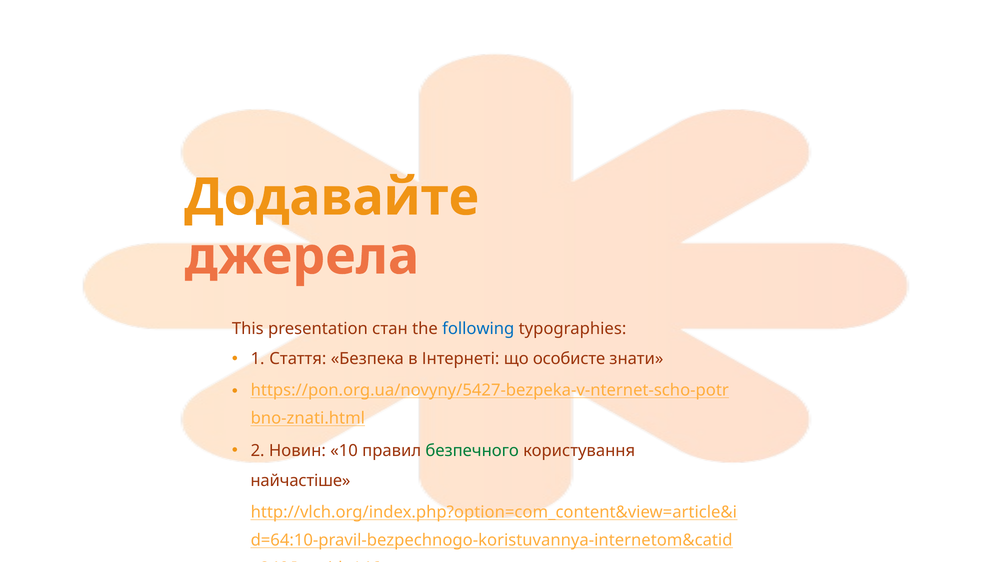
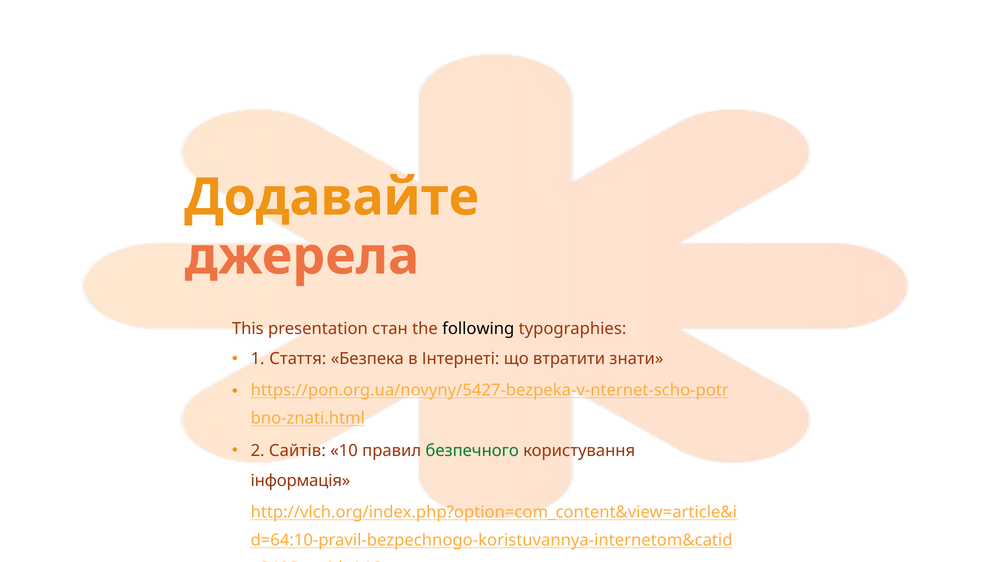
following colour: blue -> black
особисте: особисте -> втратити
Новин: Новин -> Сайтів
найчастіше: найчастіше -> інформація
